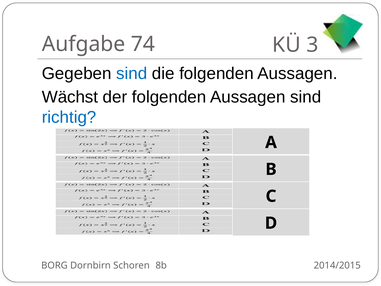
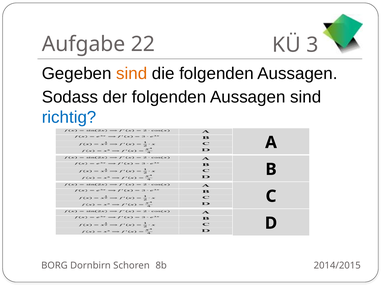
74: 74 -> 22
sind at (132, 74) colour: blue -> orange
Wächst: Wächst -> Sodass
